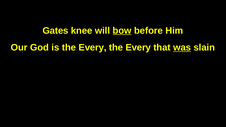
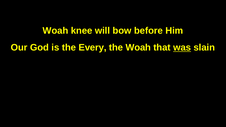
Gates at (55, 31): Gates -> Woah
bow underline: present -> none
Every at (138, 48): Every -> Woah
